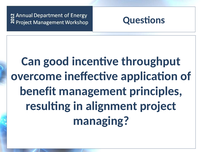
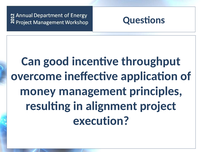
benefit: benefit -> money
managing: managing -> execution
